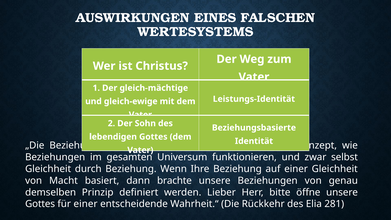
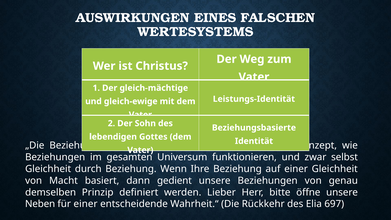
brachte: brachte -> gedient
Gottes at (40, 204): Gottes -> Neben
281: 281 -> 697
